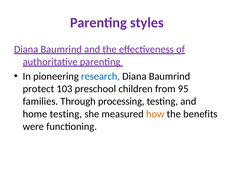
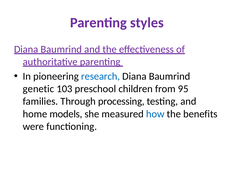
protect: protect -> genetic
home testing: testing -> models
how colour: orange -> blue
